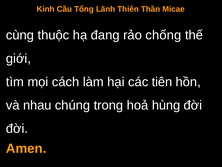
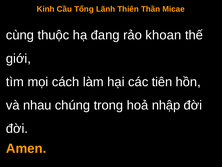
chống: chống -> khoan
hùng: hùng -> nhập
